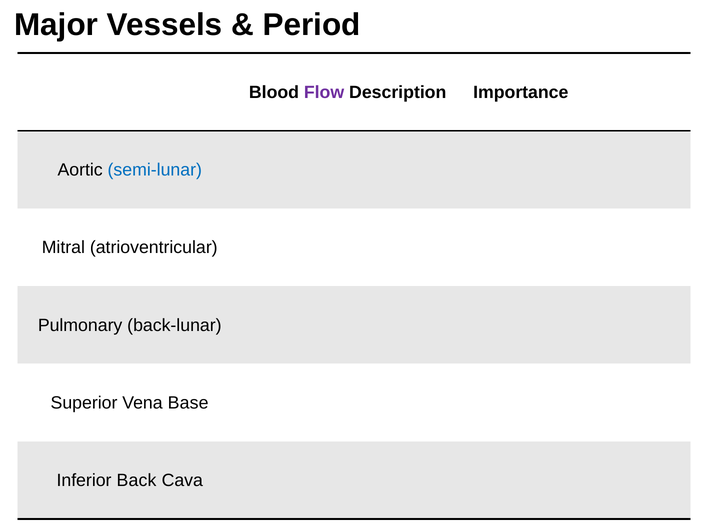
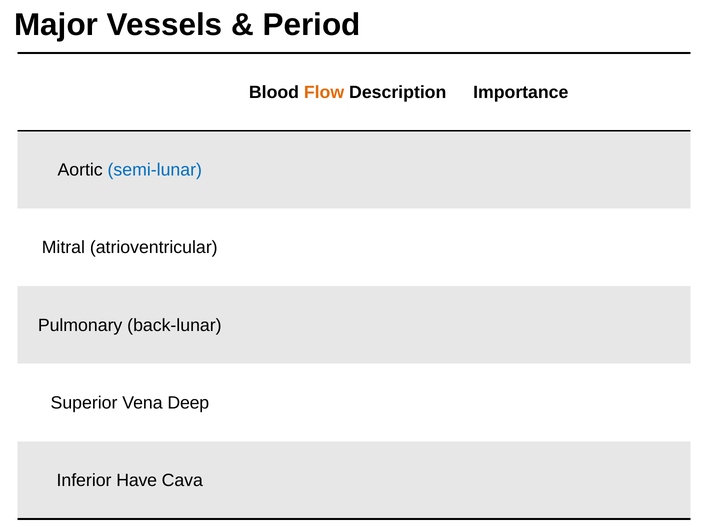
Flow colour: purple -> orange
Base: Base -> Deep
Back: Back -> Have
